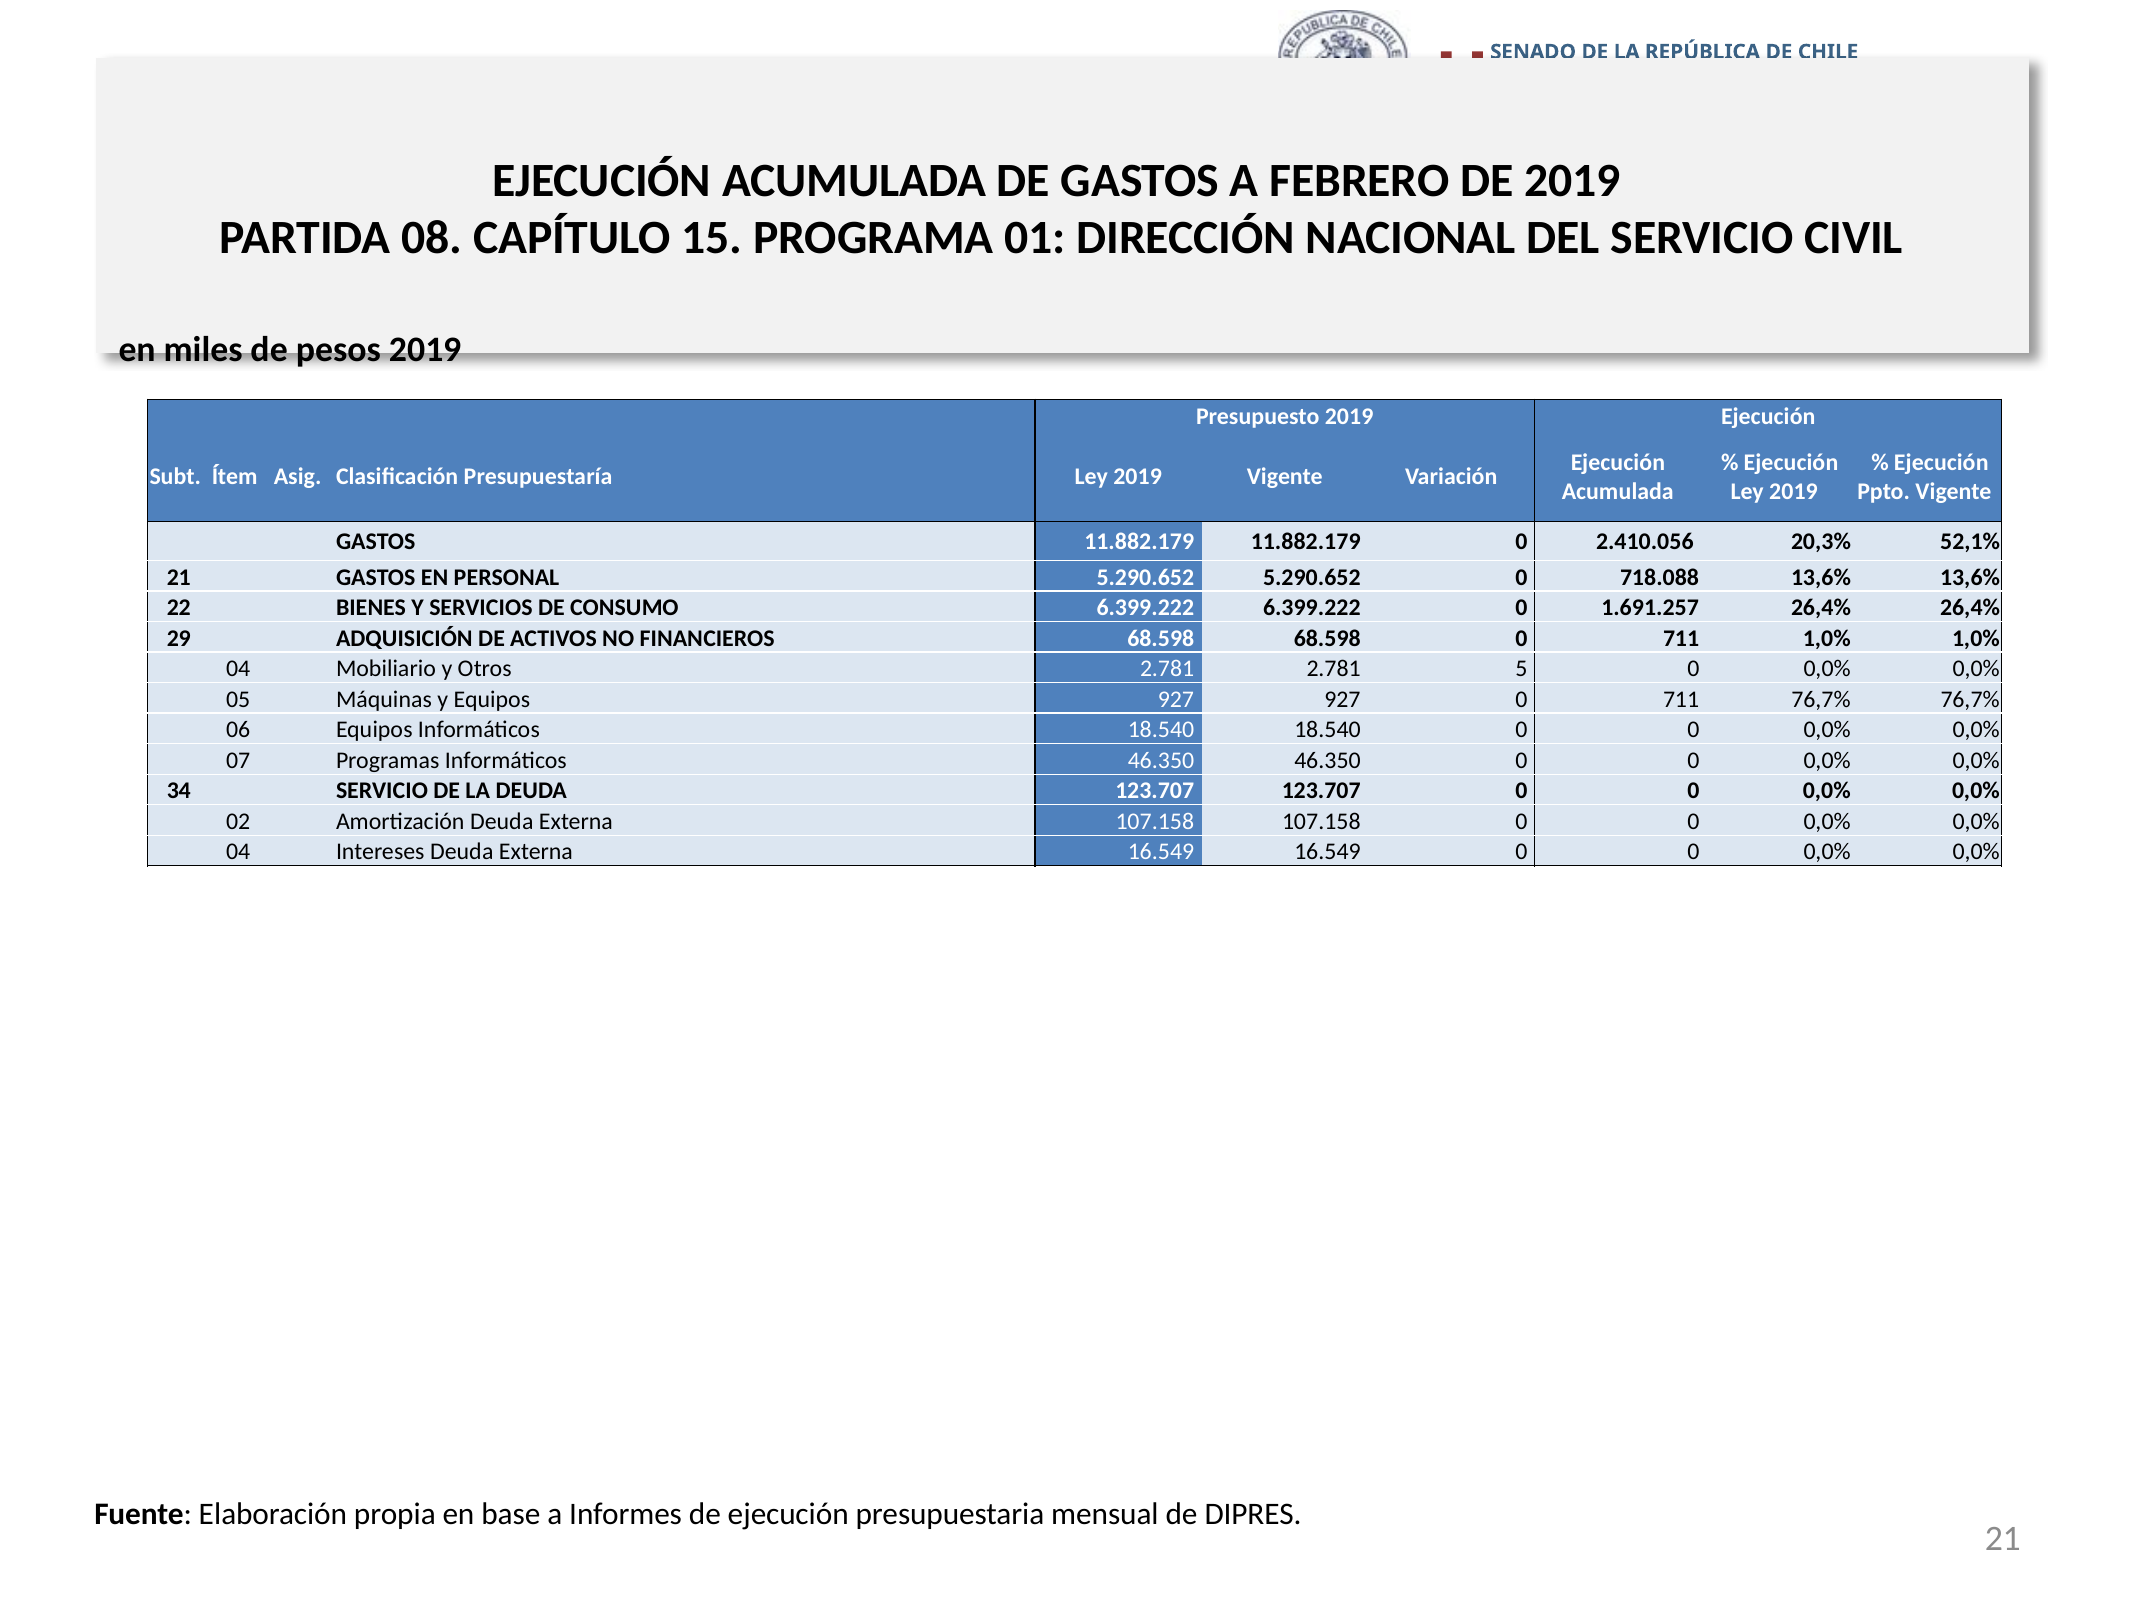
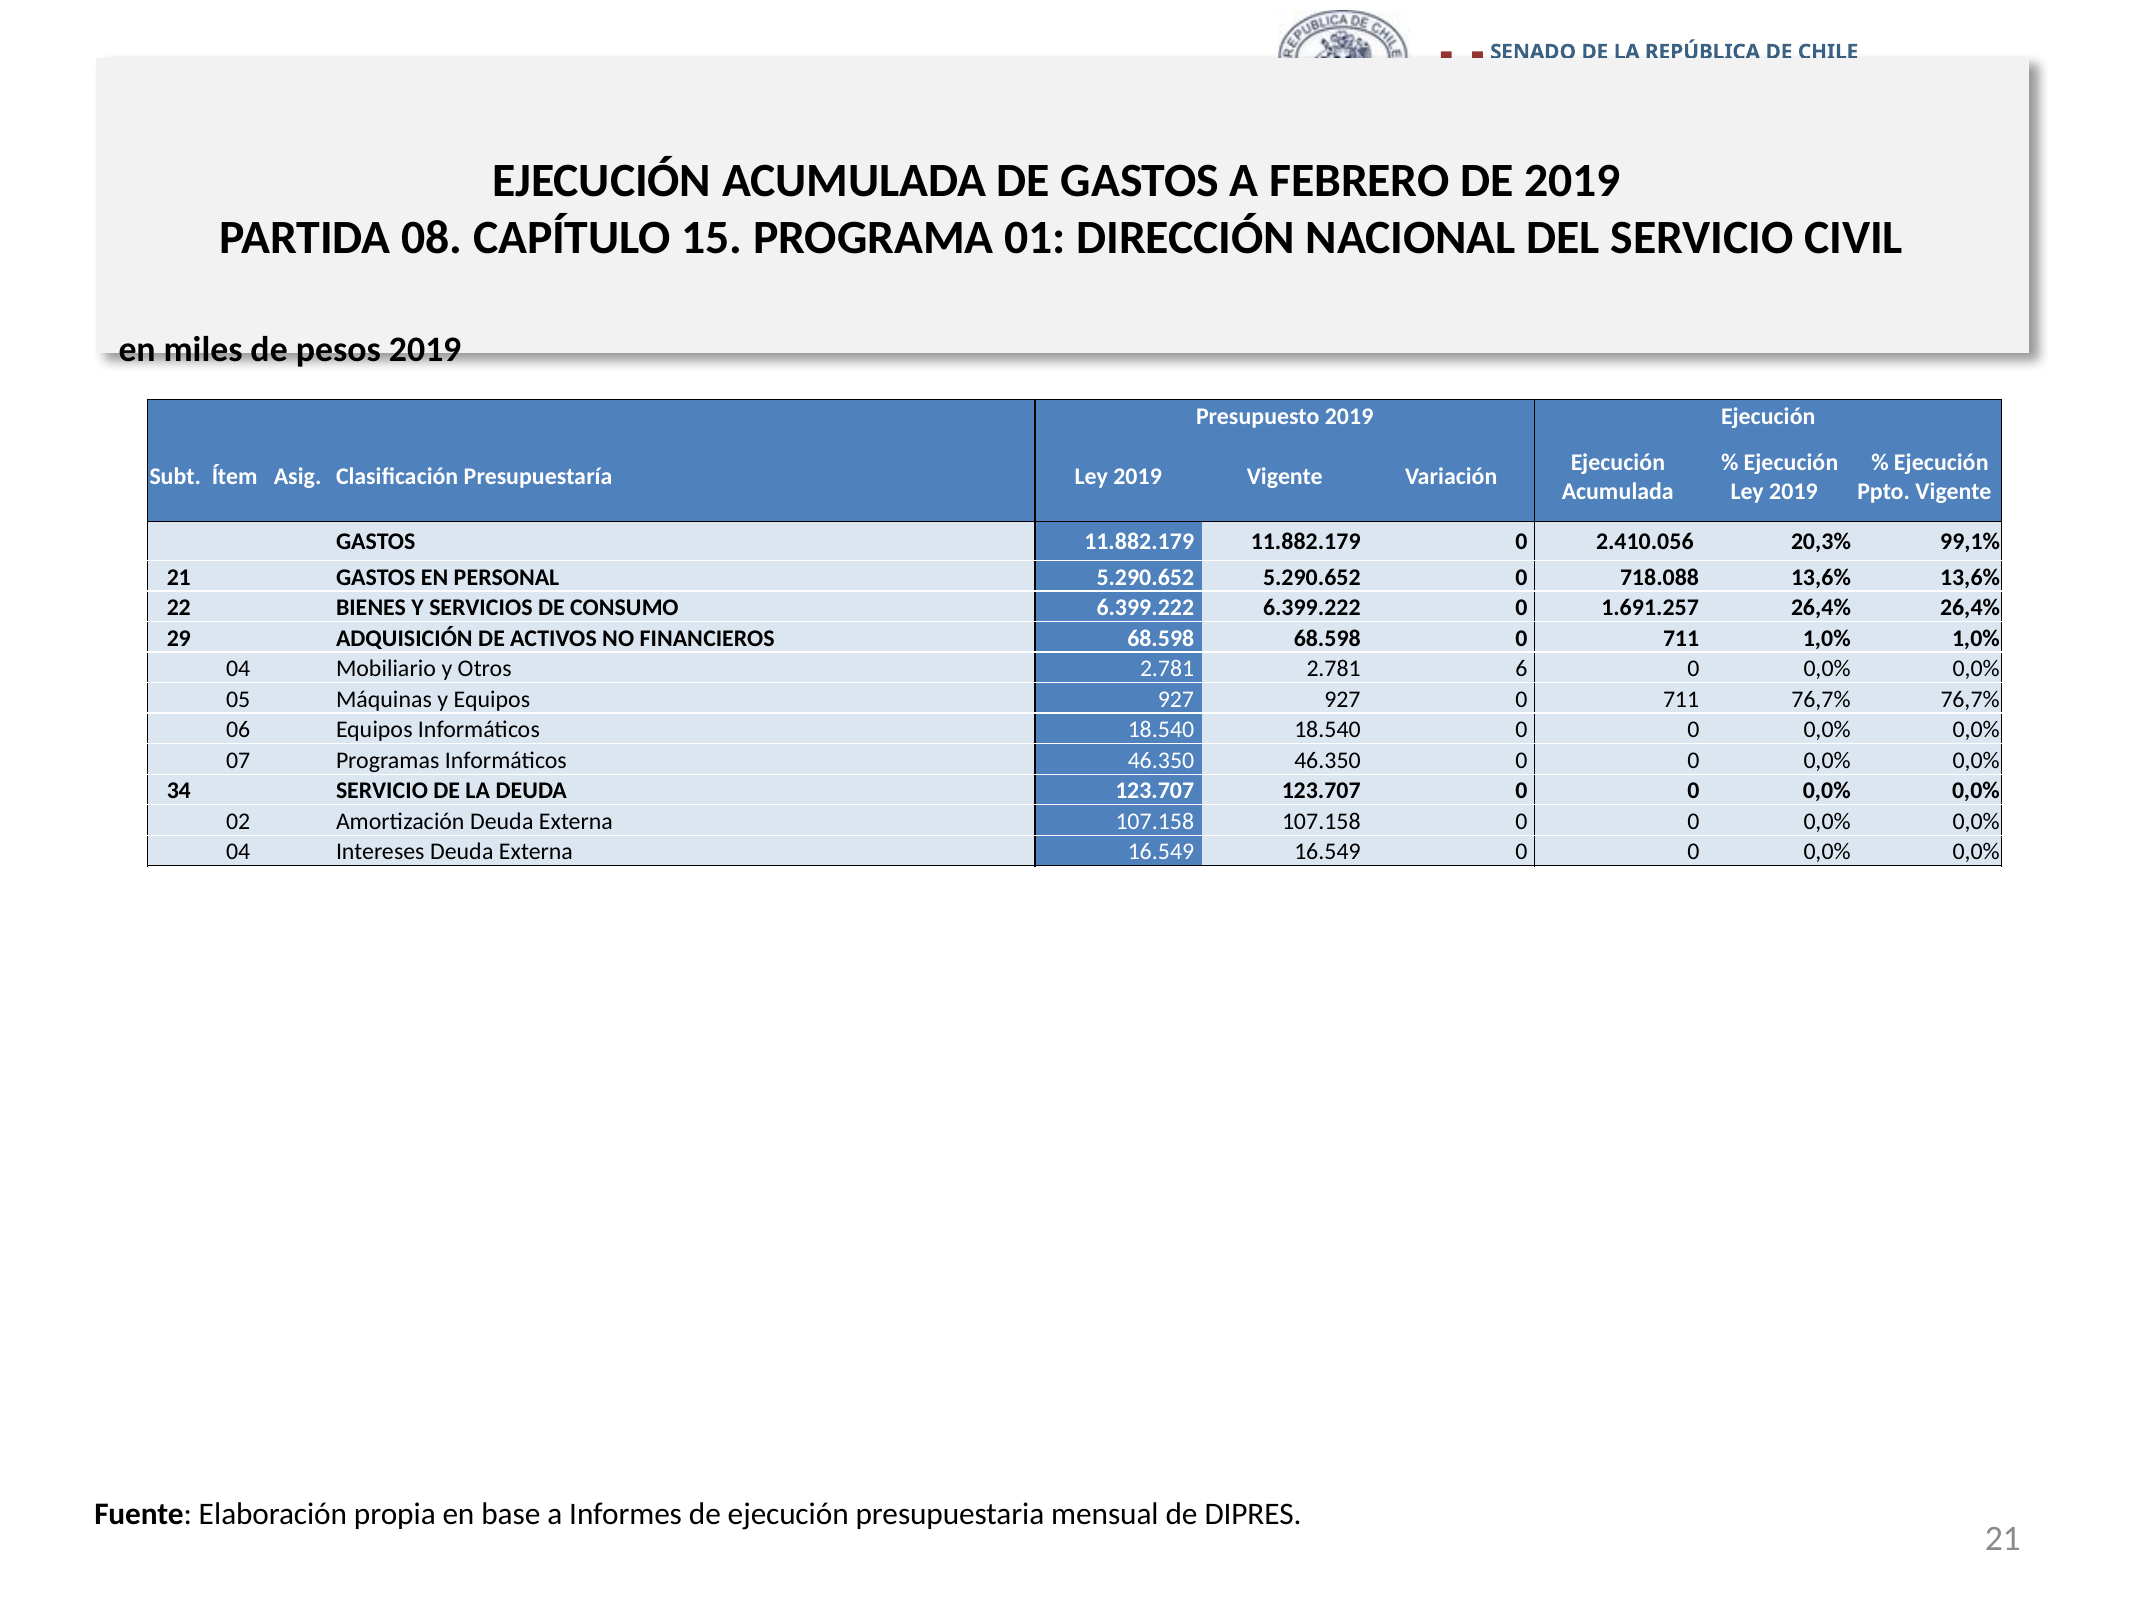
52,1%: 52,1% -> 99,1%
5: 5 -> 6
